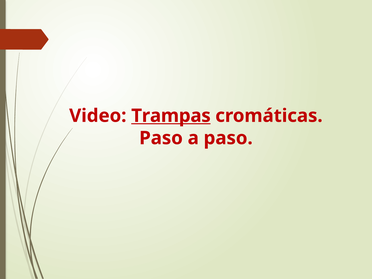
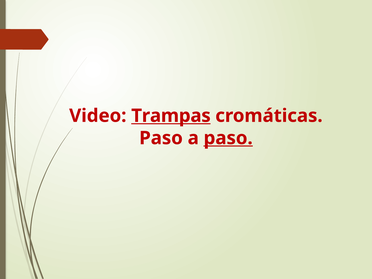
paso at (228, 138) underline: none -> present
